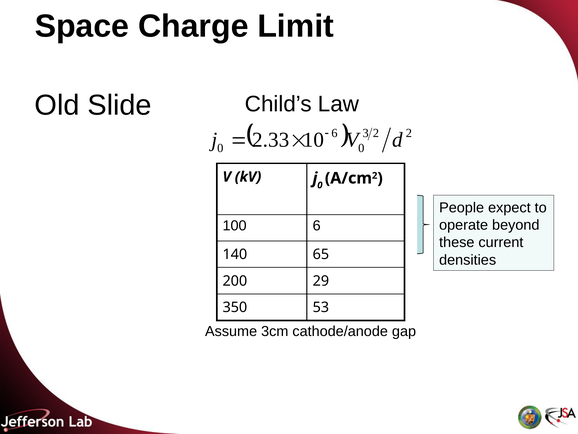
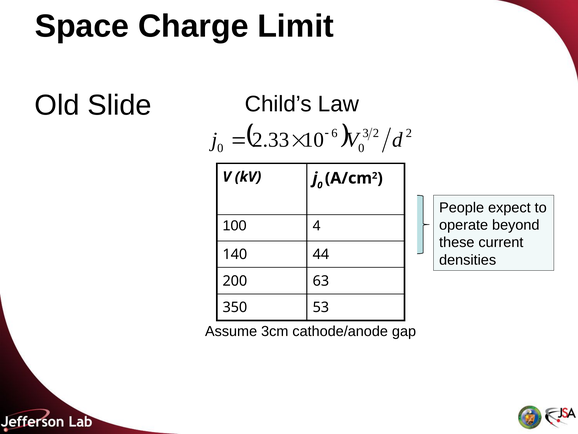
100 6: 6 -> 4
65: 65 -> 44
29: 29 -> 63
